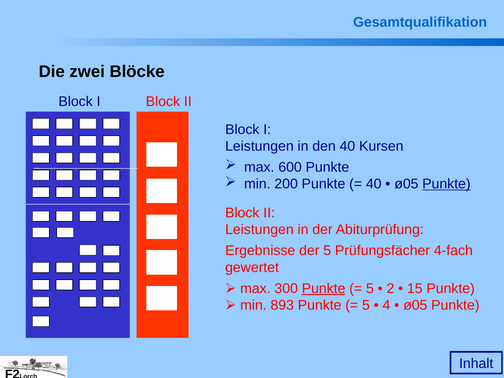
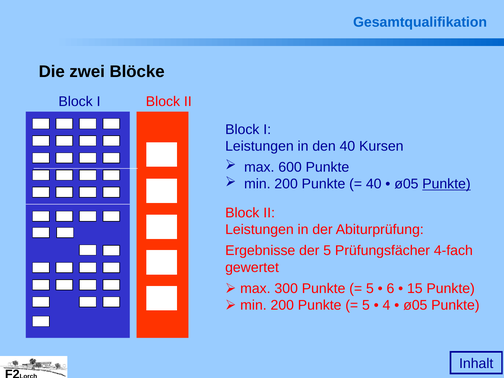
Punkte at (324, 288) underline: present -> none
2: 2 -> 6
893 at (282, 305): 893 -> 200
